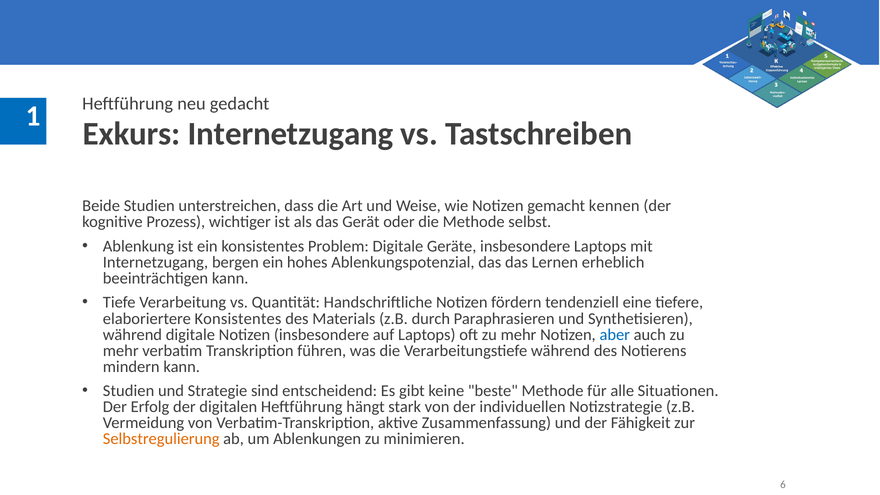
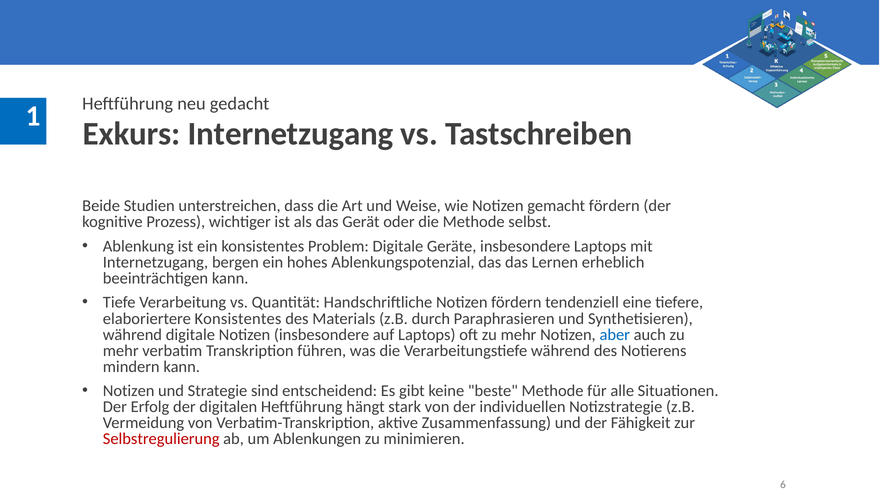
gemacht kennen: kennen -> fördern
Studien at (129, 391): Studien -> Notizen
Selbstregulierung colour: orange -> red
